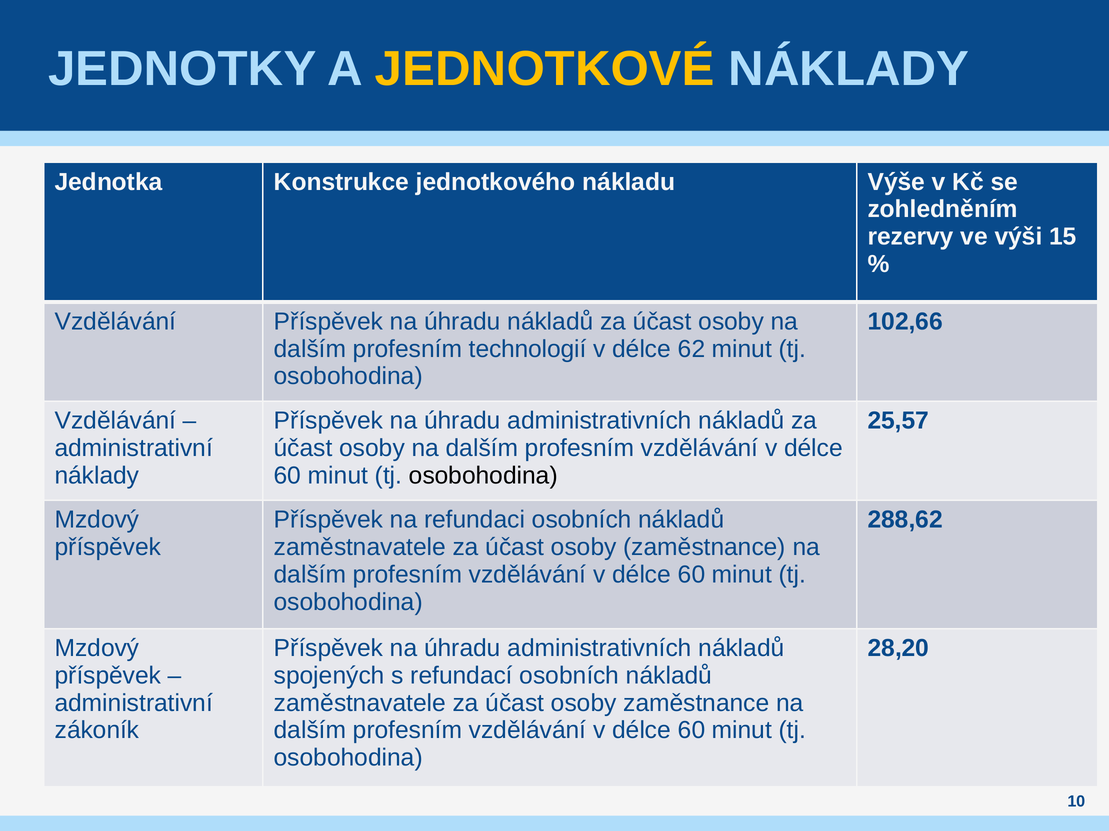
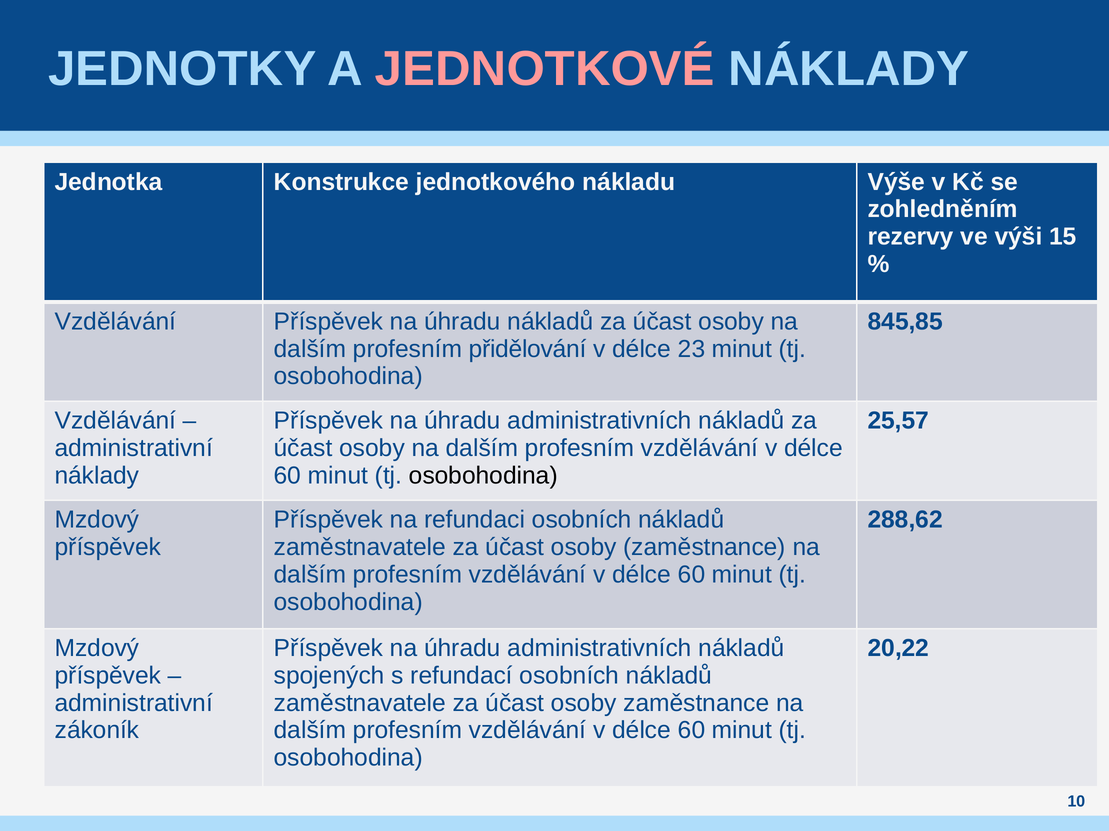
JEDNOTKOVÉ colour: yellow -> pink
102,66: 102,66 -> 845,85
technologií: technologií -> přidělování
62: 62 -> 23
28,20: 28,20 -> 20,22
